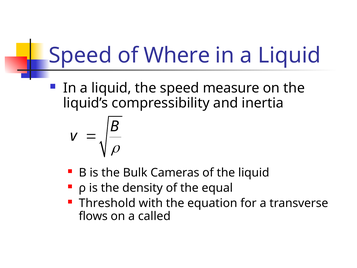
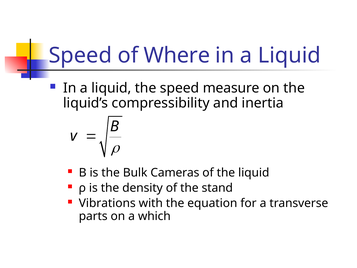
equal: equal -> stand
Threshold: Threshold -> Vibrations
flows: flows -> parts
called: called -> which
